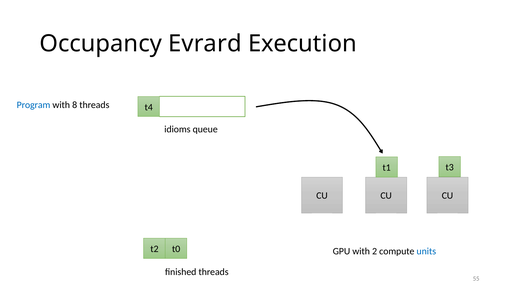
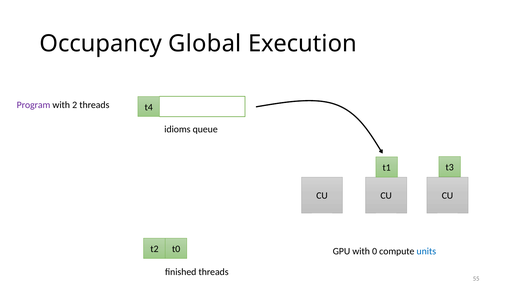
Evrard: Evrard -> Global
Program colour: blue -> purple
8: 8 -> 2
2: 2 -> 0
